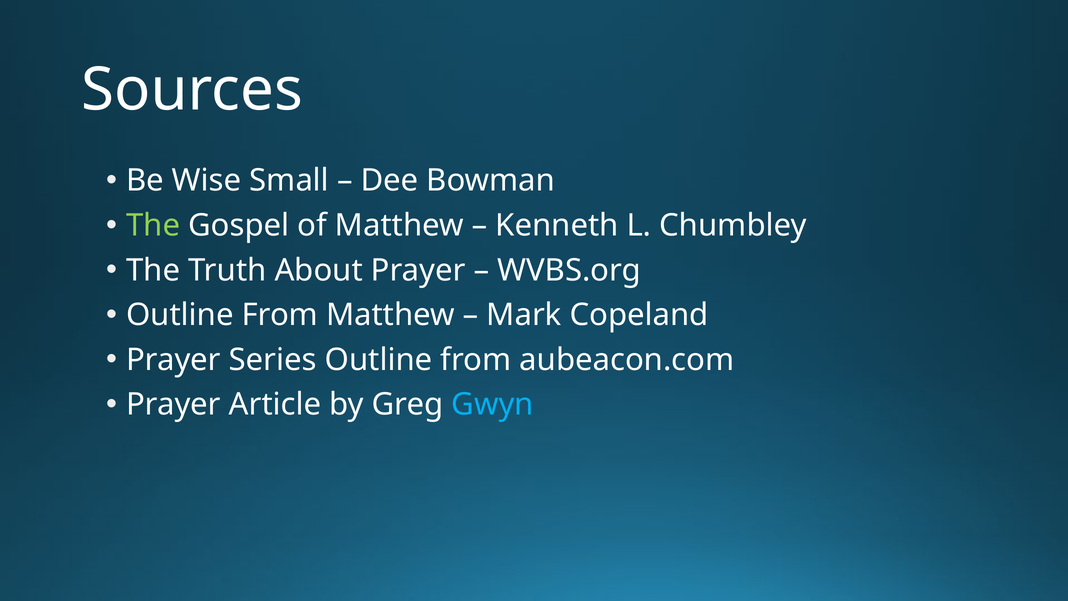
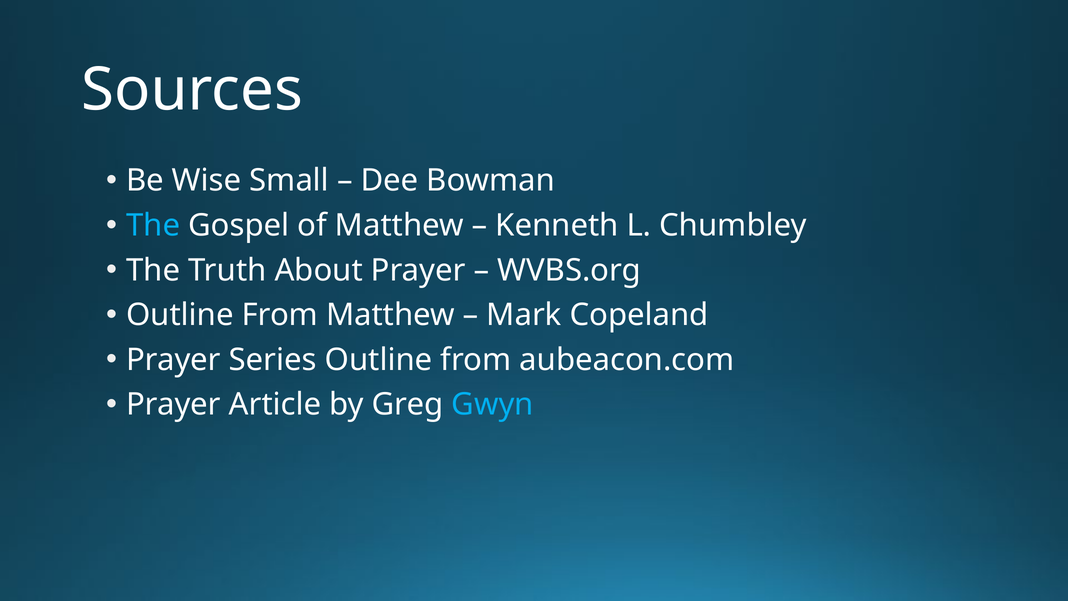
The at (153, 225) colour: light green -> light blue
